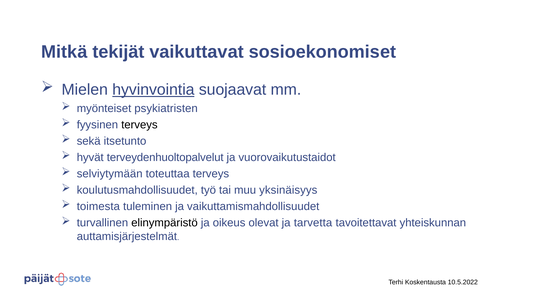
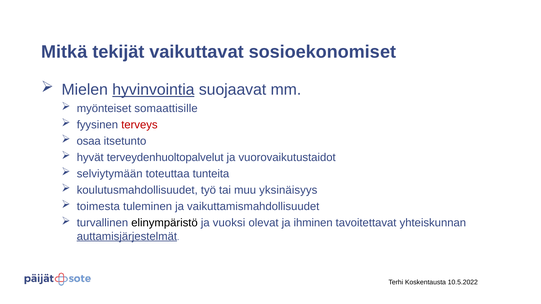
psykiatristen: psykiatristen -> somaattisille
terveys at (139, 125) colour: black -> red
sekä: sekä -> osaa
toteuttaa terveys: terveys -> tunteita
oikeus: oikeus -> vuoksi
tarvetta: tarvetta -> ihminen
auttamisjärjestelmät underline: none -> present
